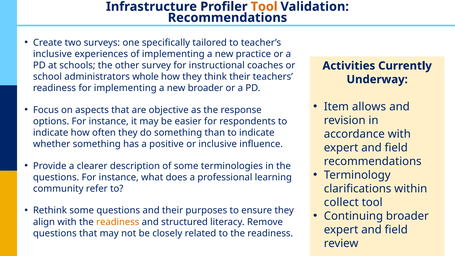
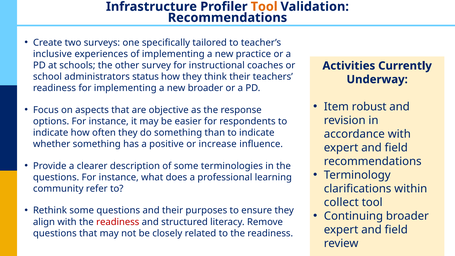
whole: whole -> status
allows: allows -> robust
or inclusive: inclusive -> increase
readiness at (118, 222) colour: orange -> red
